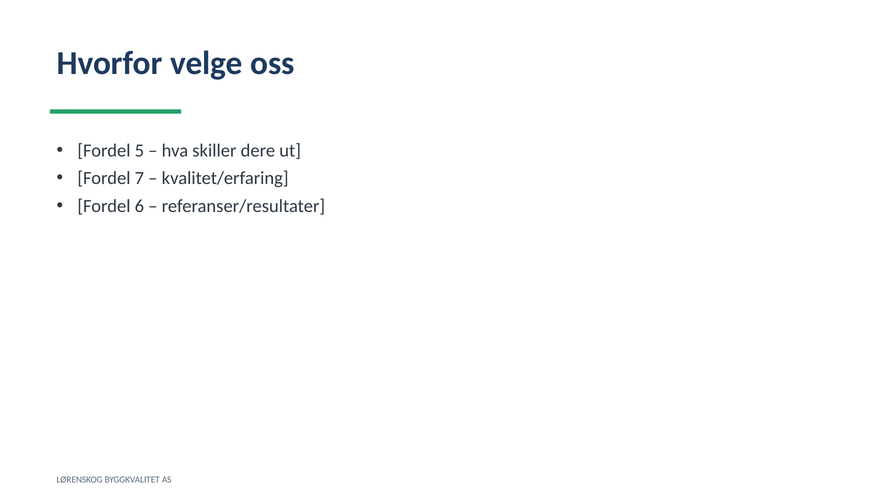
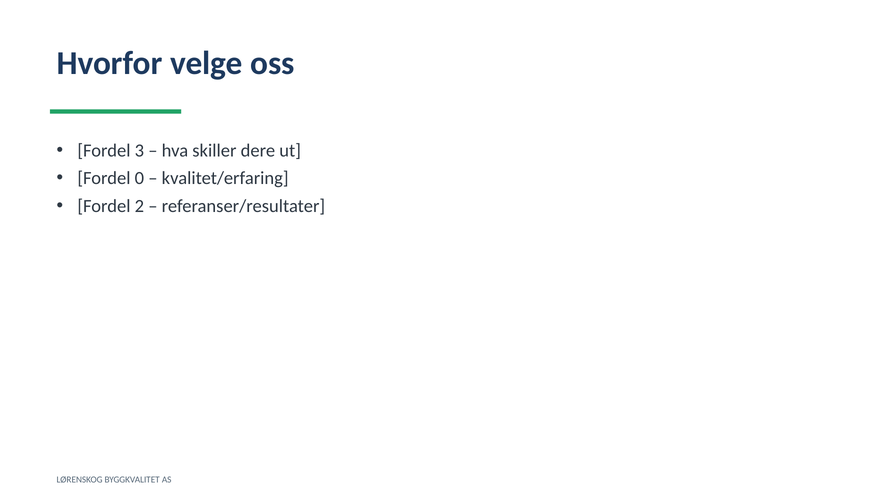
5: 5 -> 3
7: 7 -> 0
6: 6 -> 2
